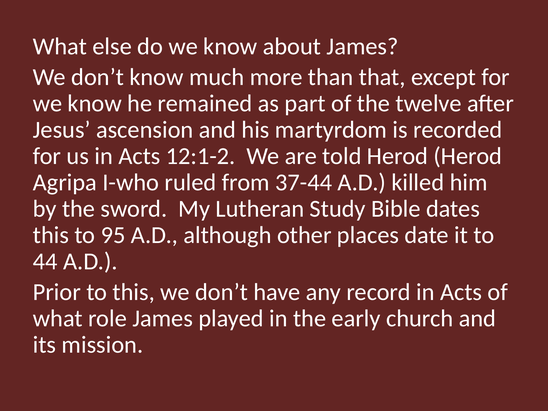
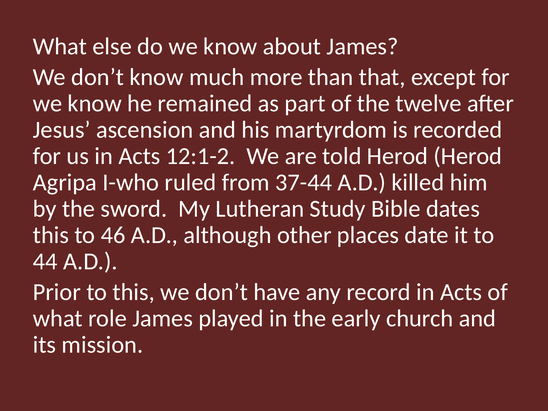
95: 95 -> 46
